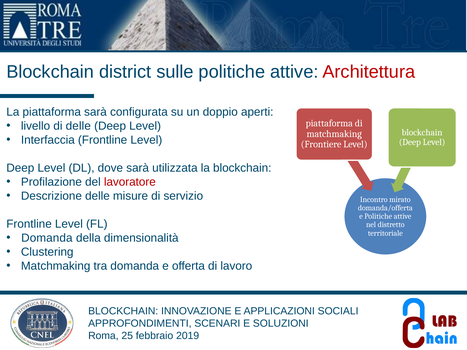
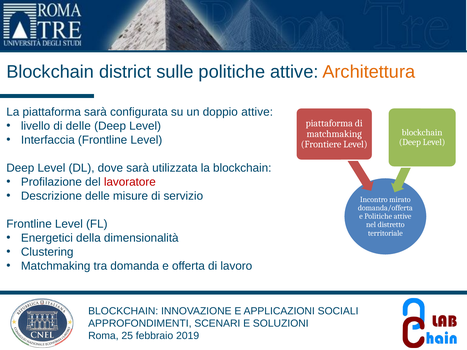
Architettura colour: red -> orange
doppio aperti: aperti -> attive
Domanda at (47, 238): Domanda -> Energetici
